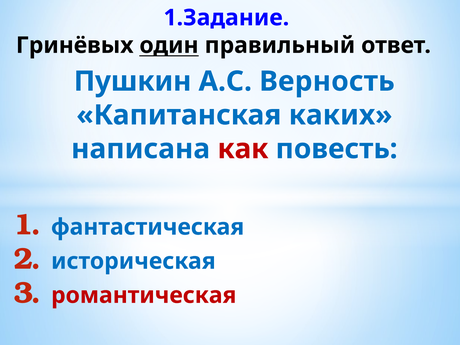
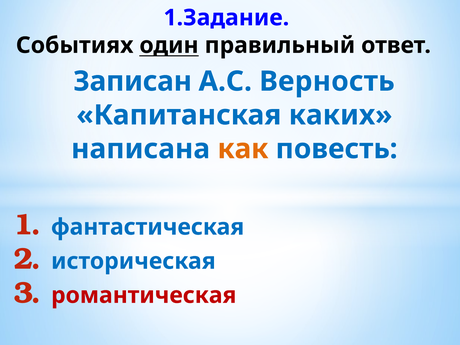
Гринёвых: Гринёвых -> Событиях
Пушкин: Пушкин -> Записан
как colour: red -> orange
